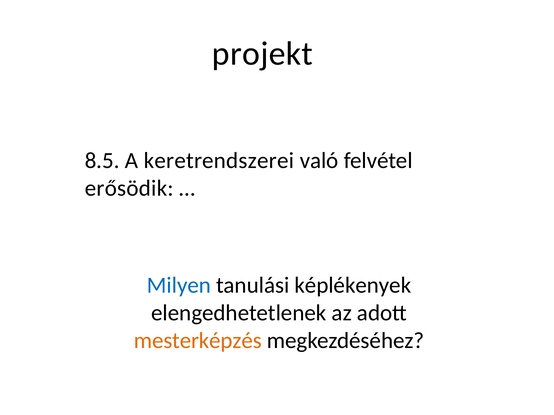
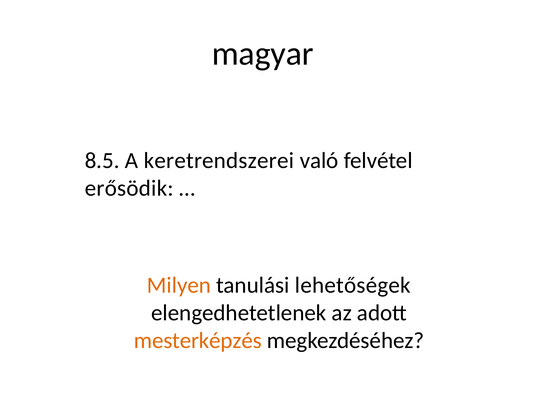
projekt: projekt -> magyar
Milyen colour: blue -> orange
képlékenyek: képlékenyek -> lehetőségek
